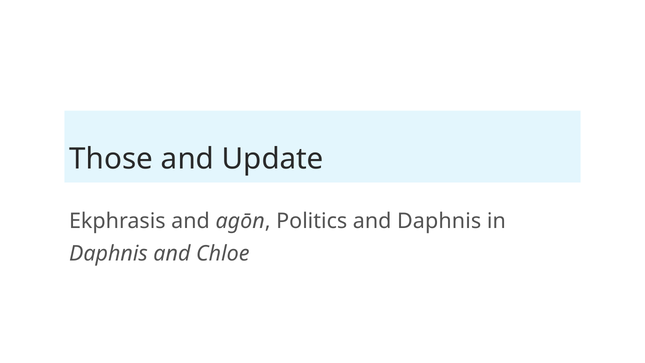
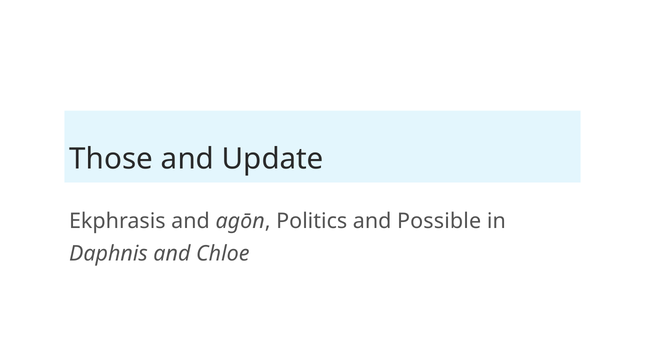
and Daphnis: Daphnis -> Possible
